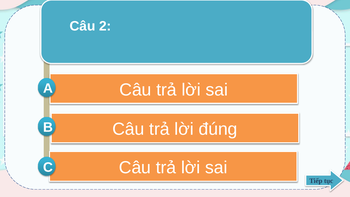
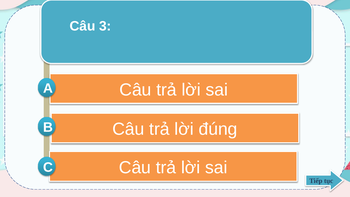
2: 2 -> 3
